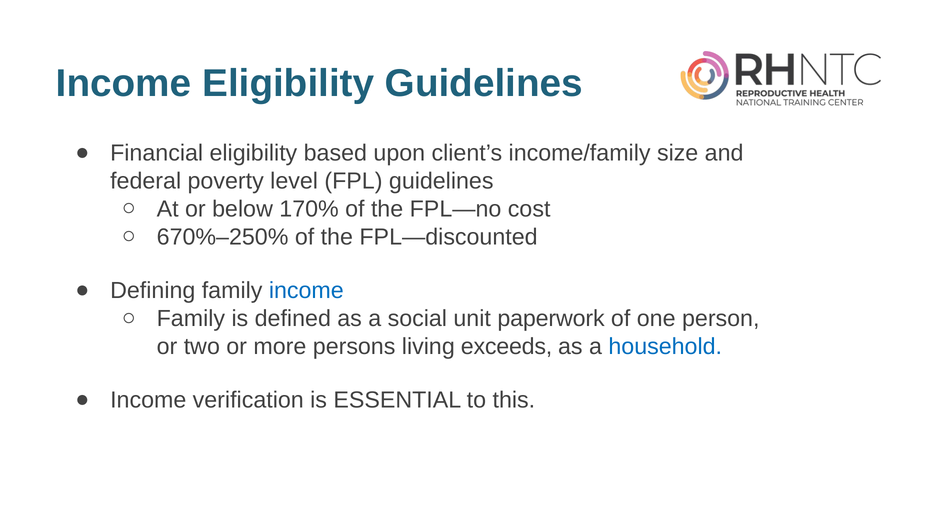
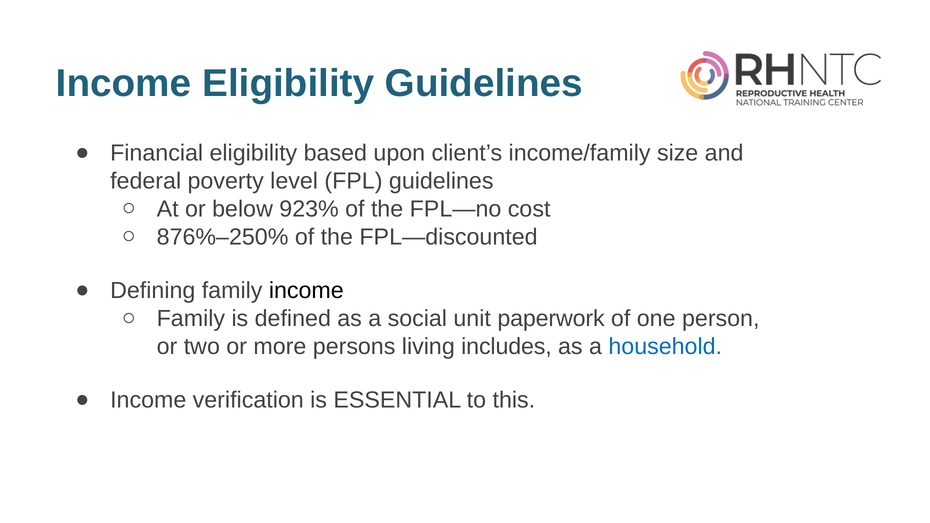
170%: 170% -> 923%
670%–250%: 670%–250% -> 876%–250%
income at (306, 291) colour: blue -> black
exceeds: exceeds -> includes
